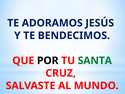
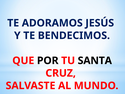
SANTA colour: green -> black
